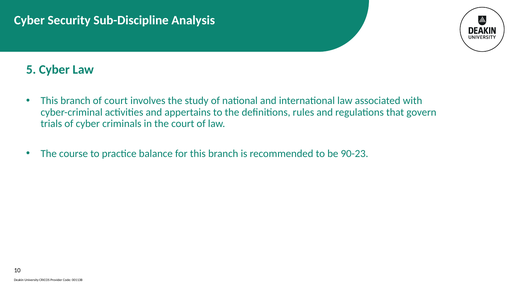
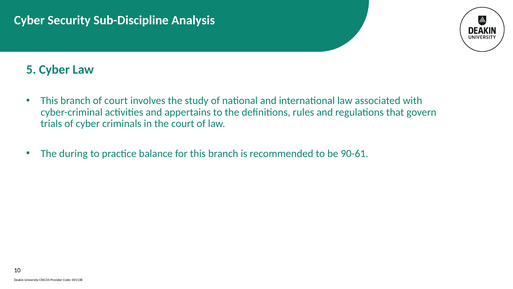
course: course -> during
90-23: 90-23 -> 90-61
